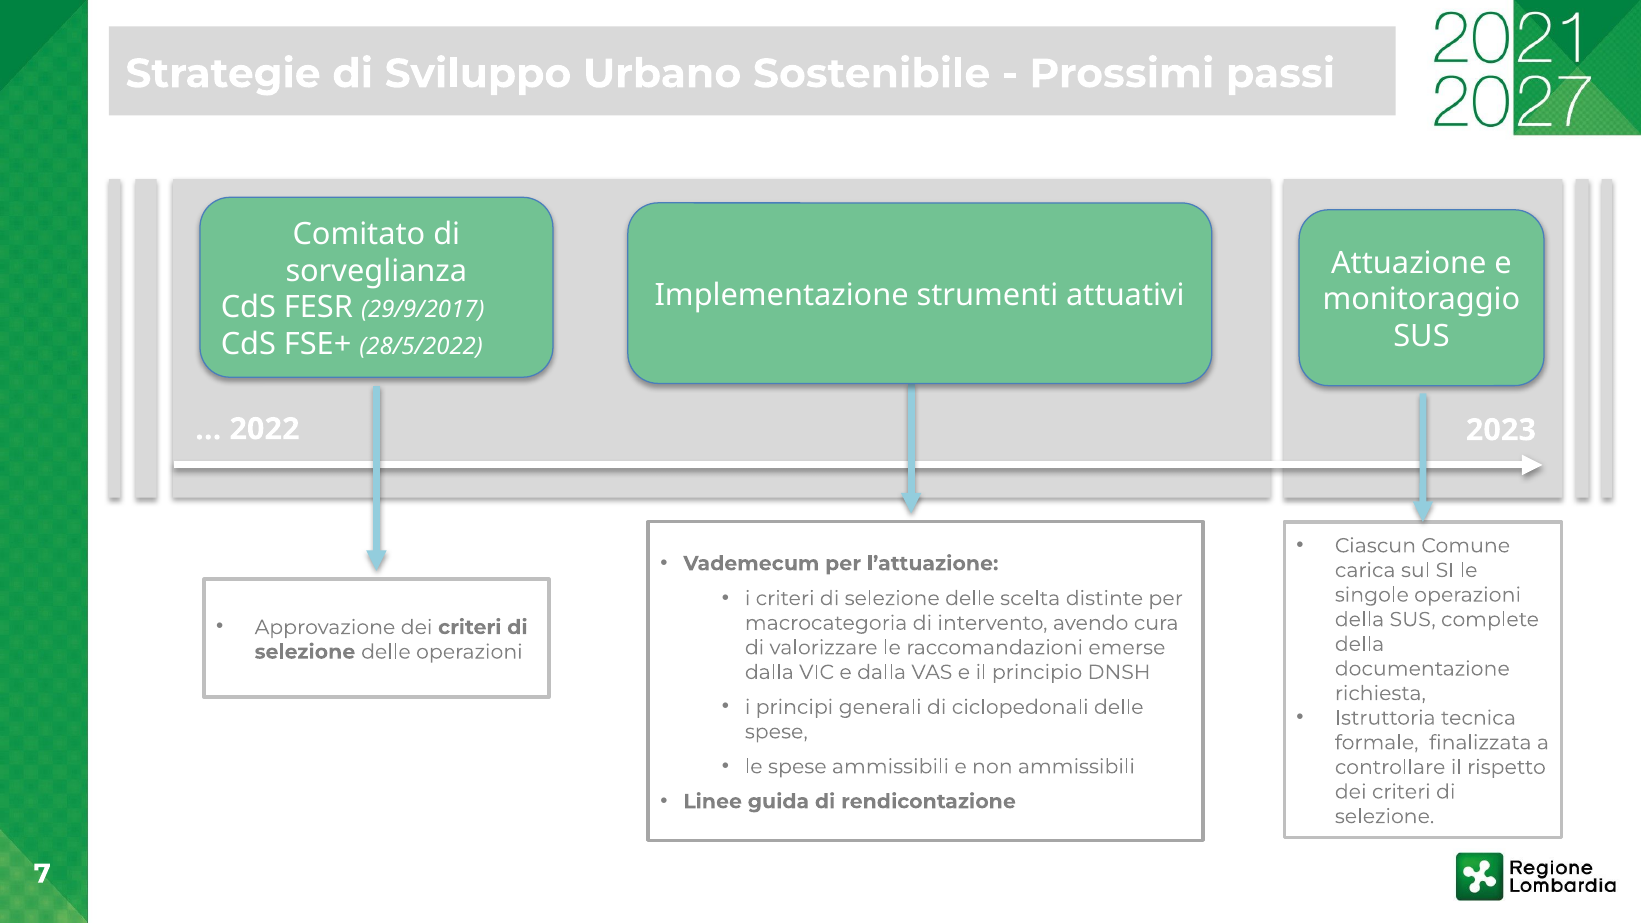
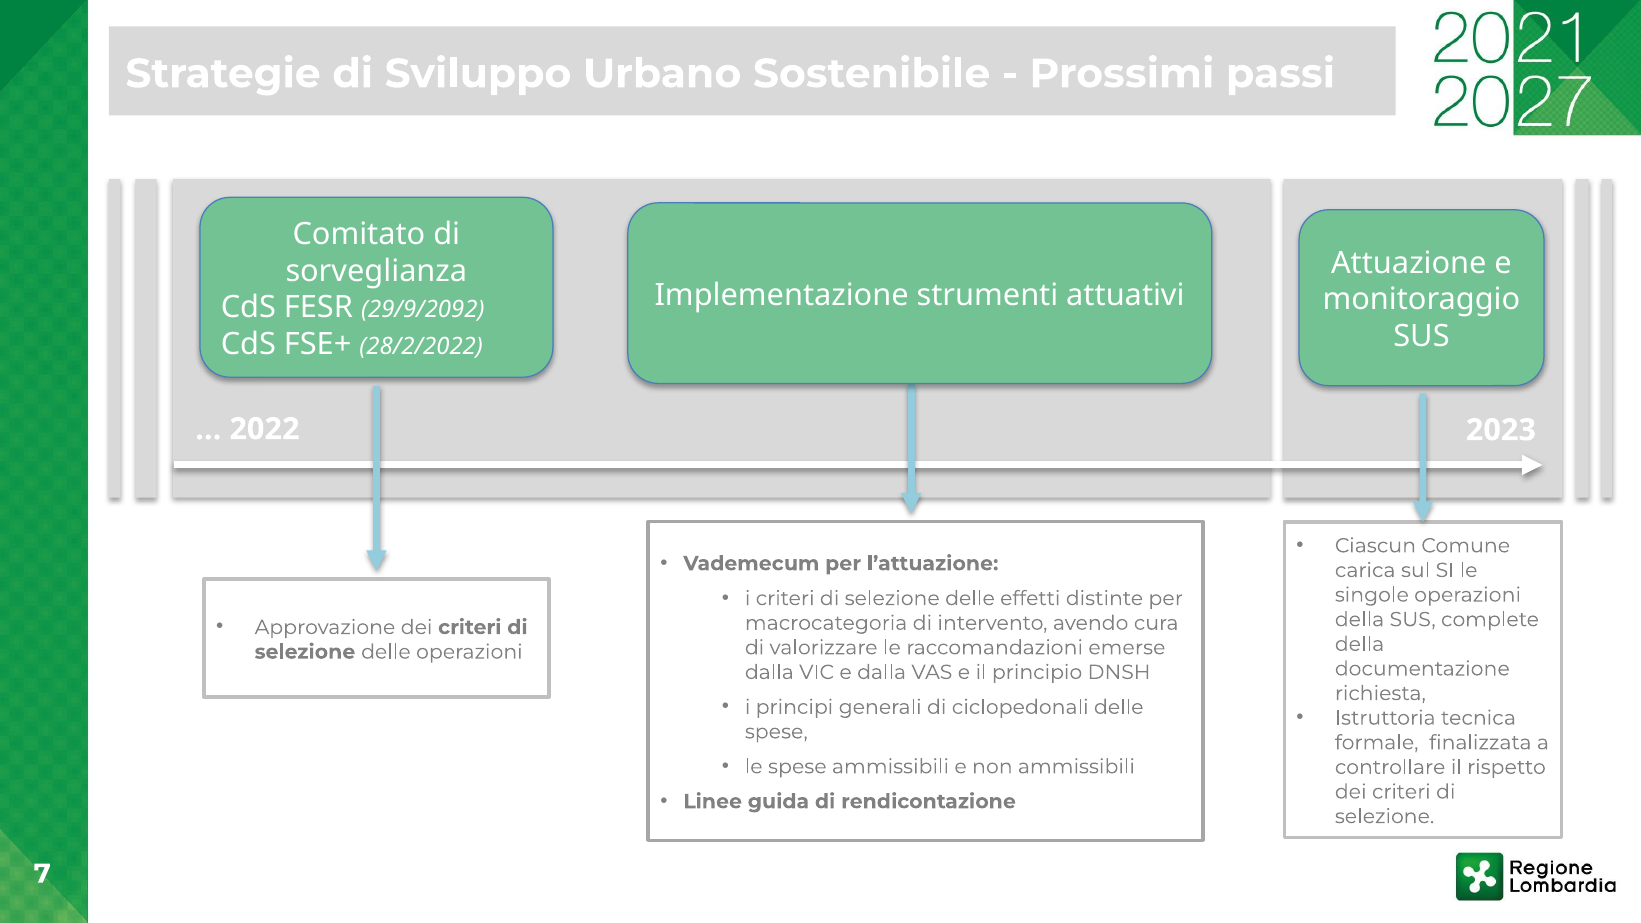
29/9/2017: 29/9/2017 -> 29/9/2092
28/5/2022: 28/5/2022 -> 28/2/2022
scelta: scelta -> effetti
